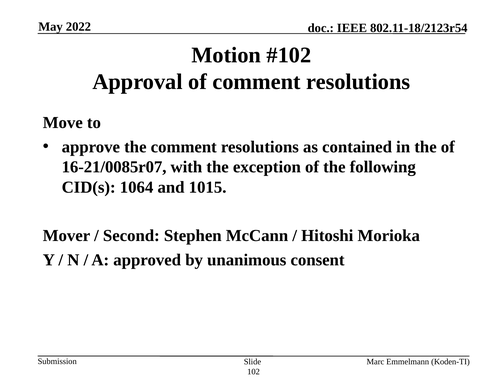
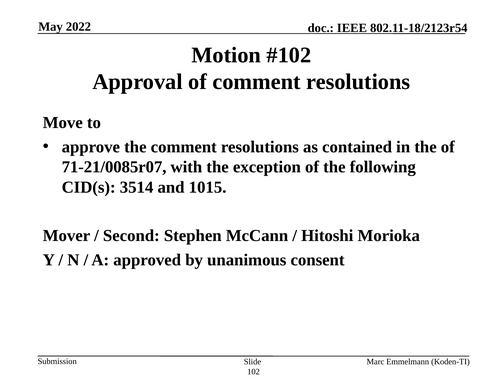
16-21/0085r07: 16-21/0085r07 -> 71-21/0085r07
1064: 1064 -> 3514
